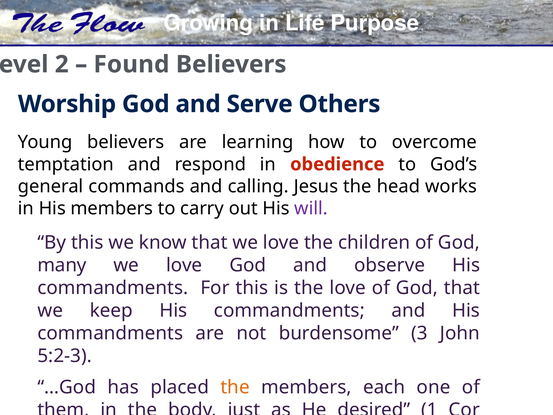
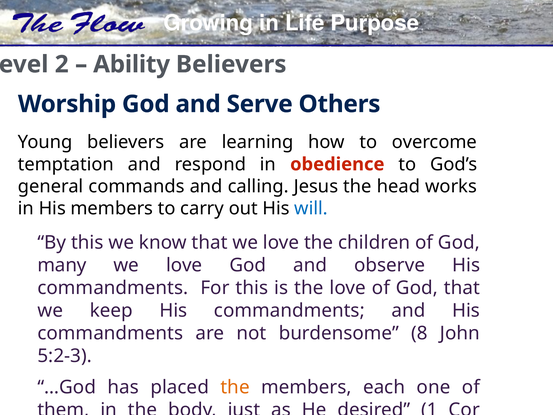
Found: Found -> Ability
will colour: purple -> blue
3: 3 -> 8
